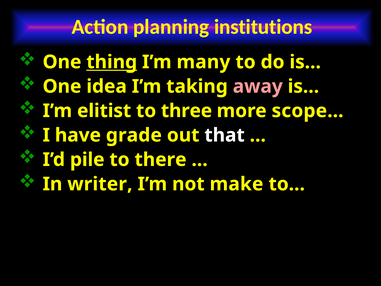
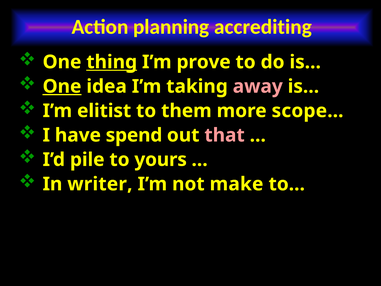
institutions: institutions -> accrediting
many: many -> prove
One at (62, 86) underline: none -> present
three: three -> them
grade: grade -> spend
that colour: white -> pink
there: there -> yours
